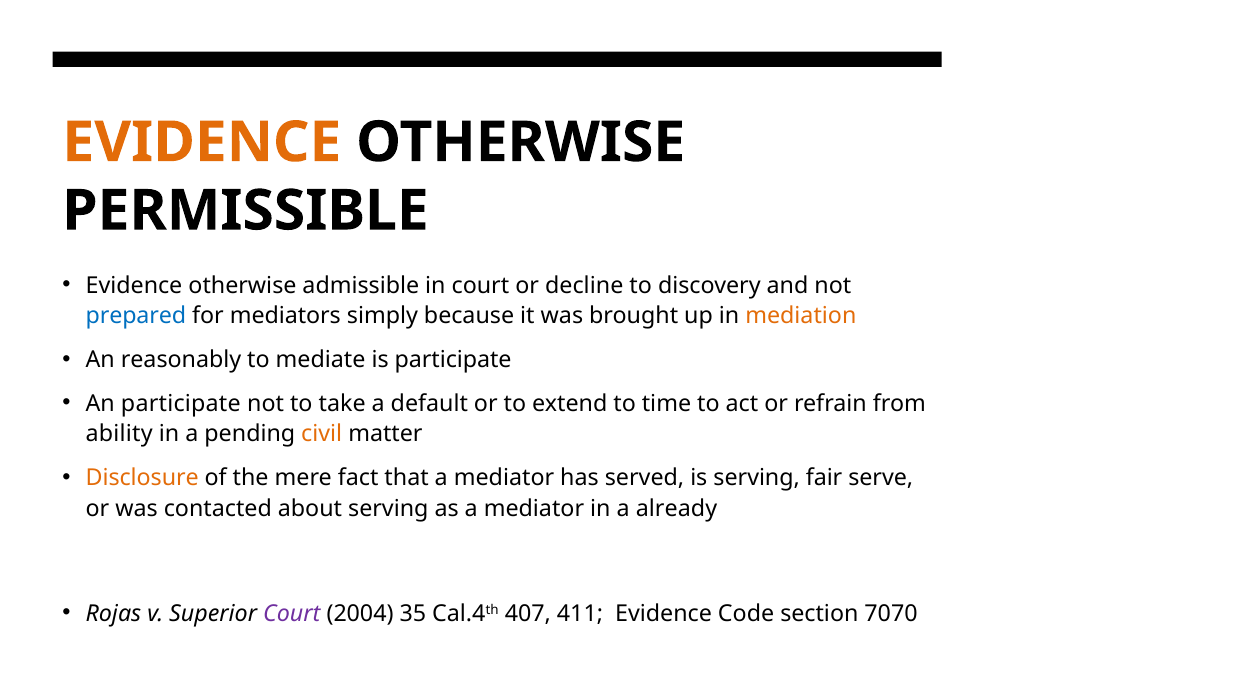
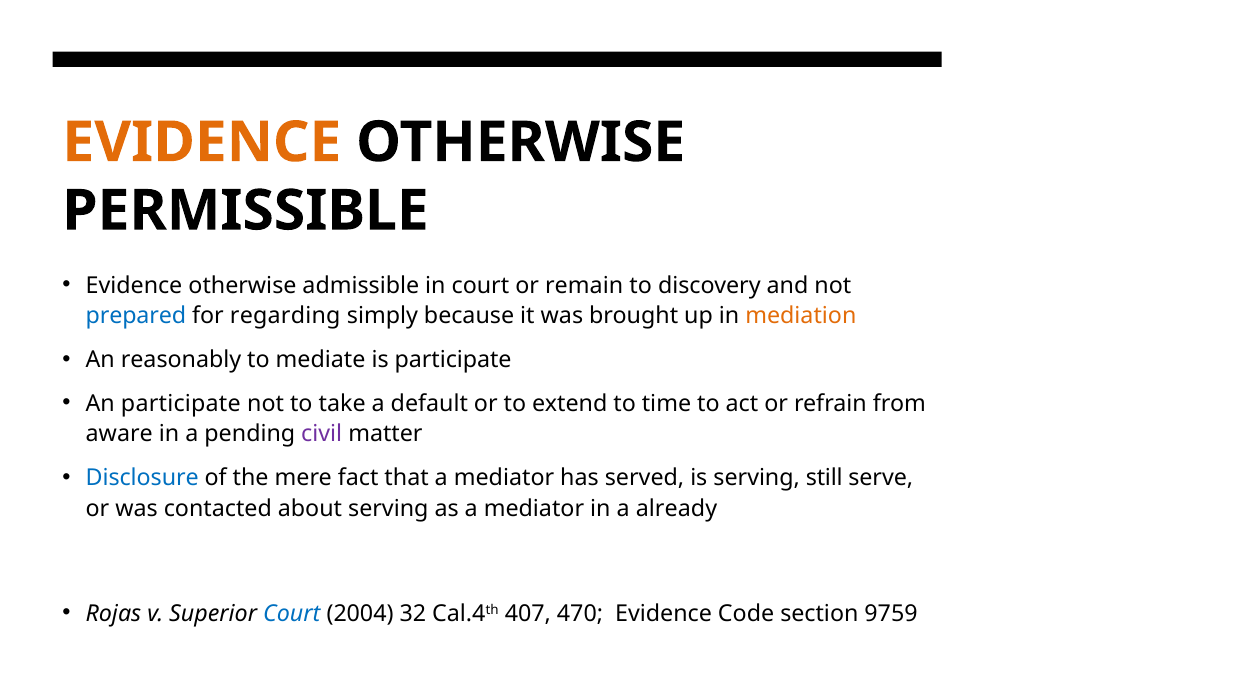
decline: decline -> remain
mediators: mediators -> regarding
ability: ability -> aware
civil colour: orange -> purple
Disclosure colour: orange -> blue
fair: fair -> still
Court at (292, 614) colour: purple -> blue
35: 35 -> 32
411: 411 -> 470
7070: 7070 -> 9759
